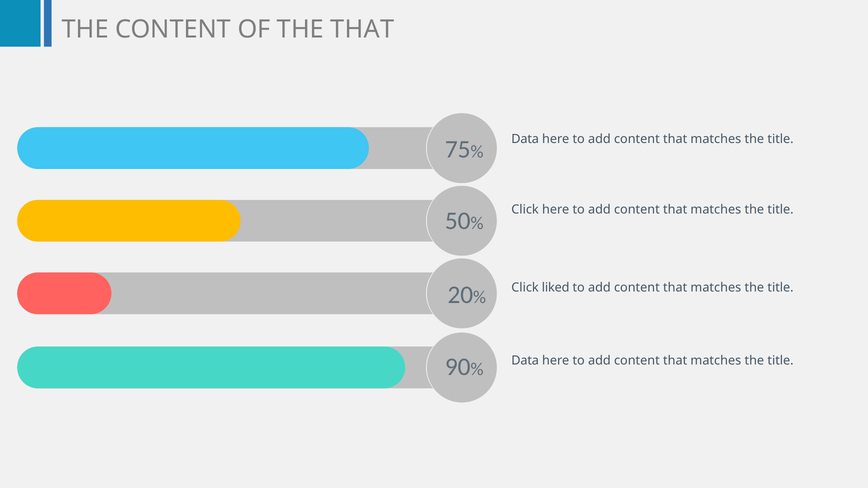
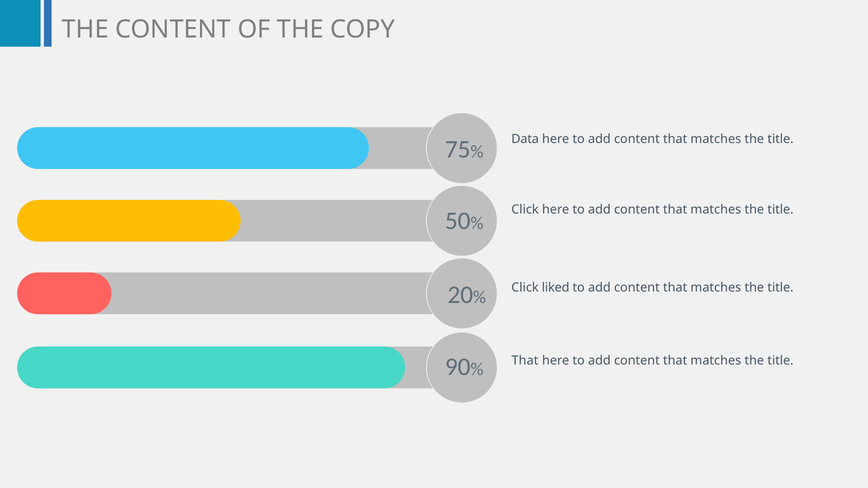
THE THAT: THAT -> COPY
Data at (525, 361): Data -> That
